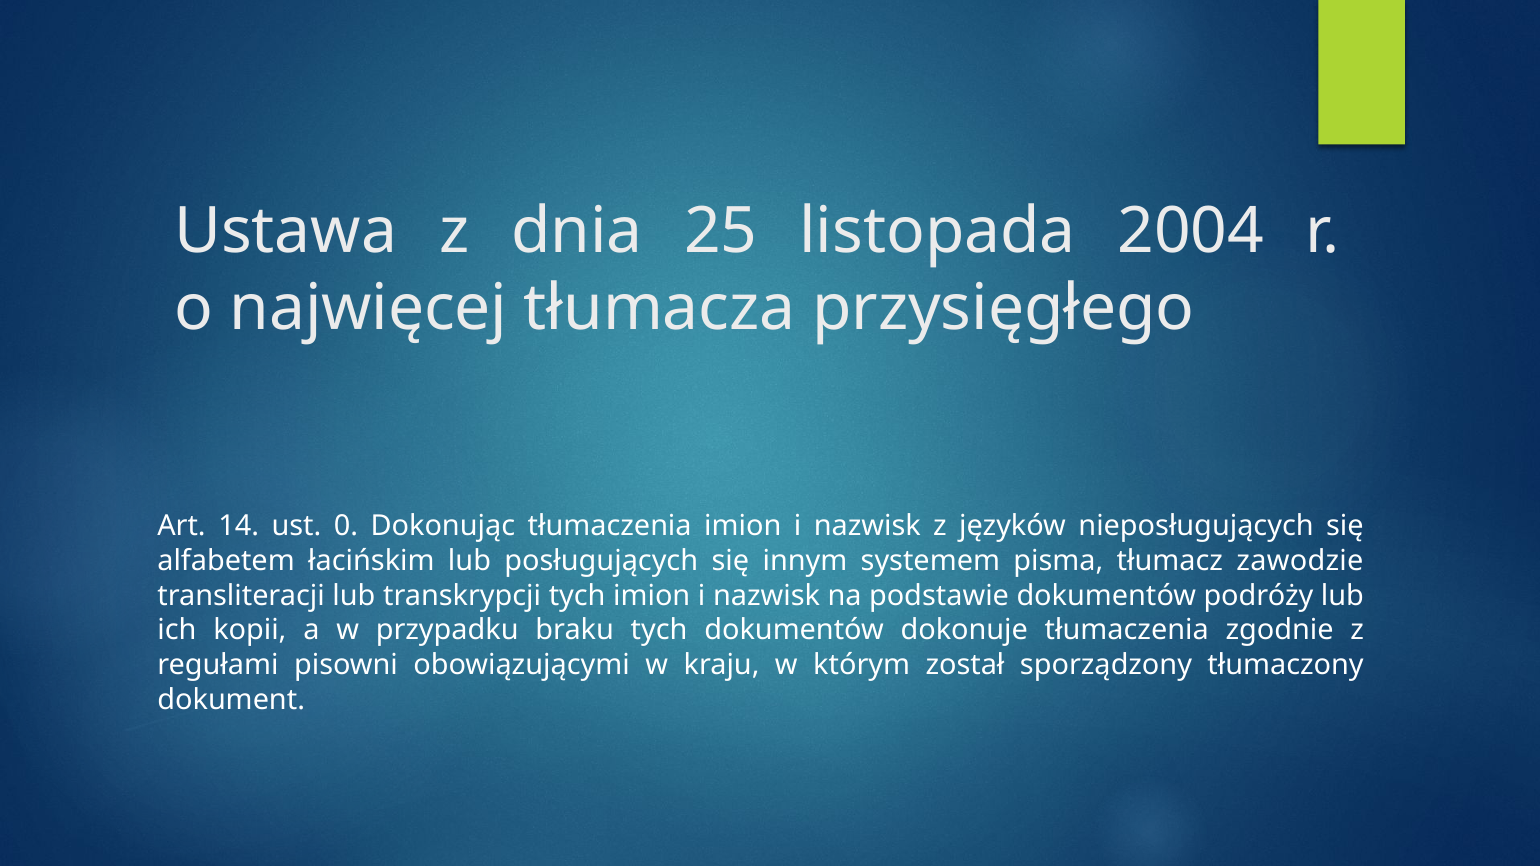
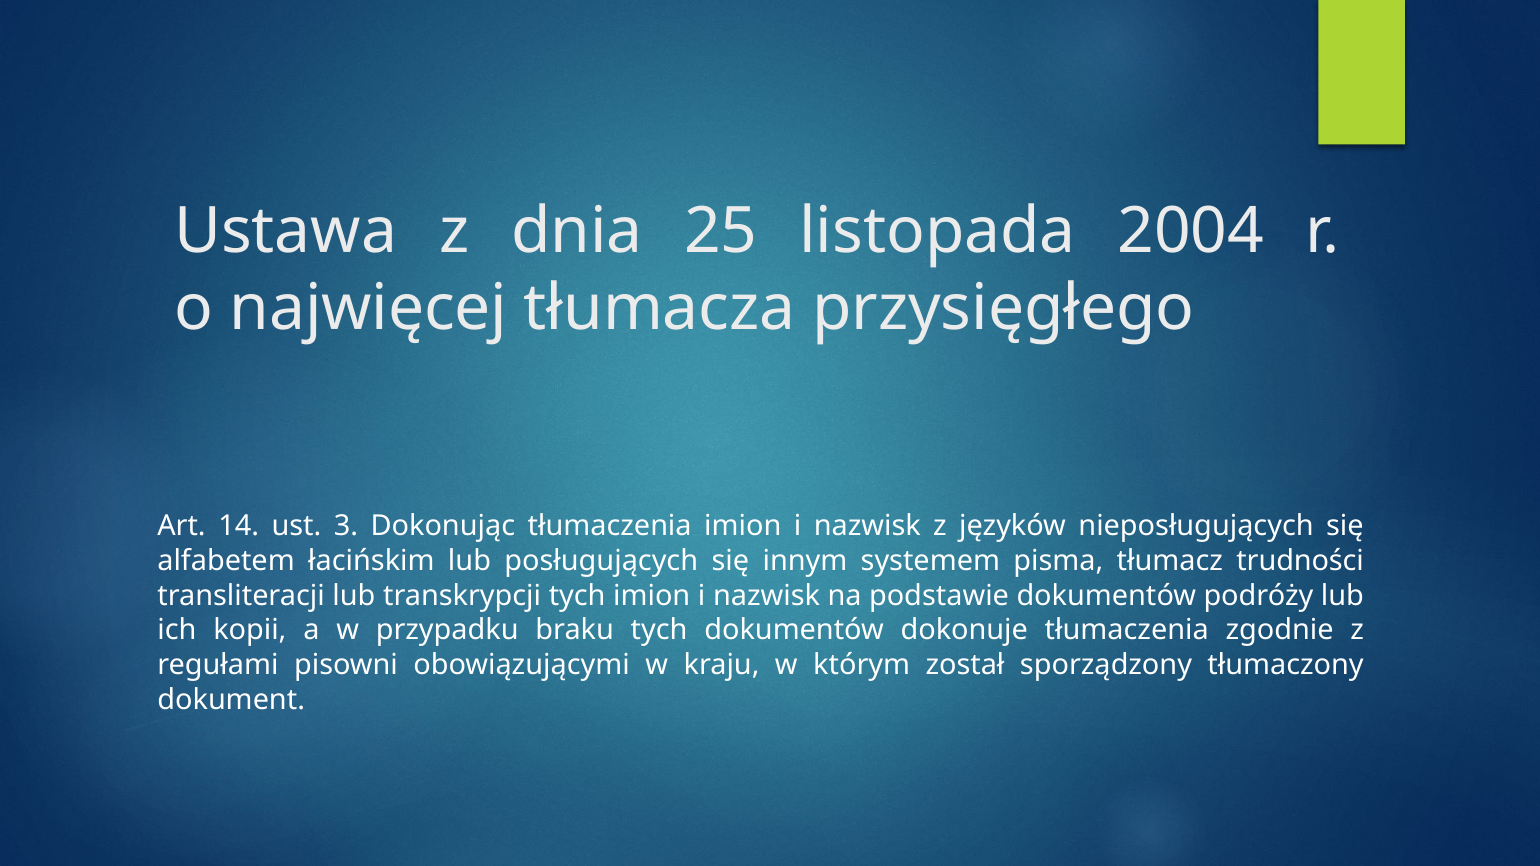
0: 0 -> 3
zawodzie: zawodzie -> trudności
